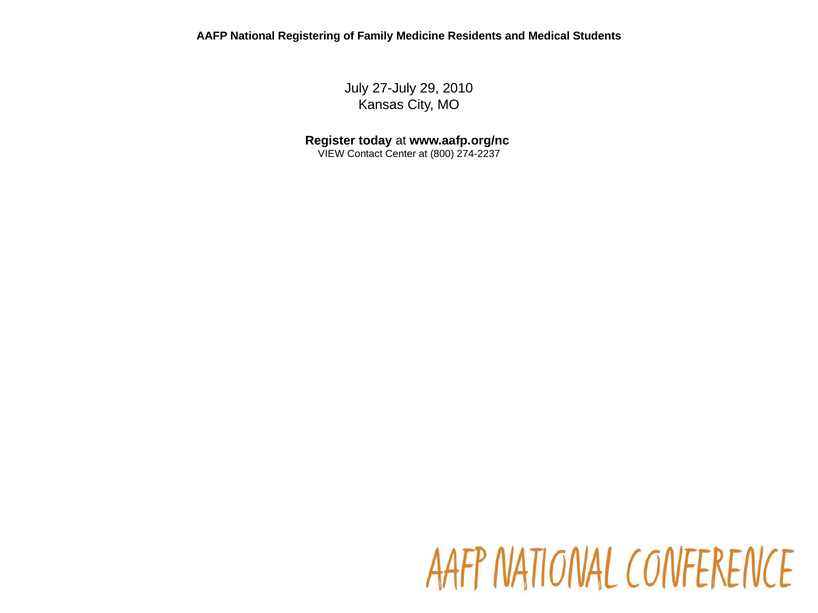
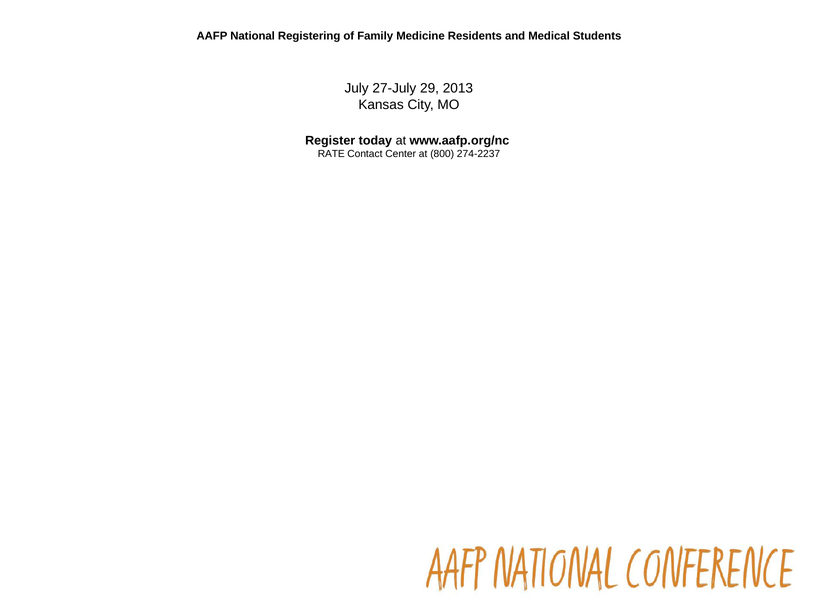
2010: 2010 -> 2013
VIEW: VIEW -> RATE
